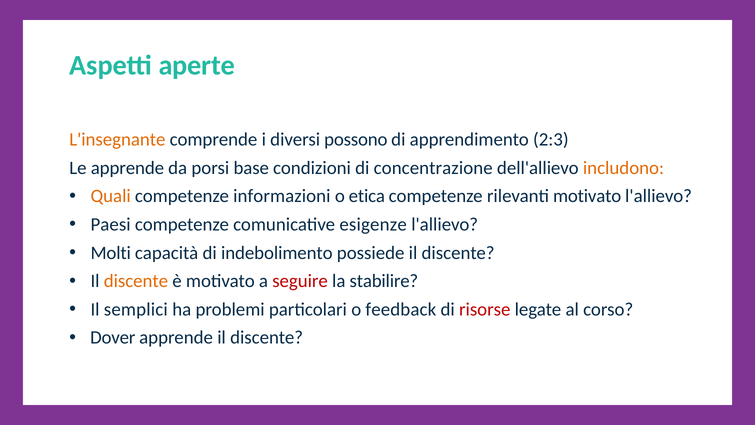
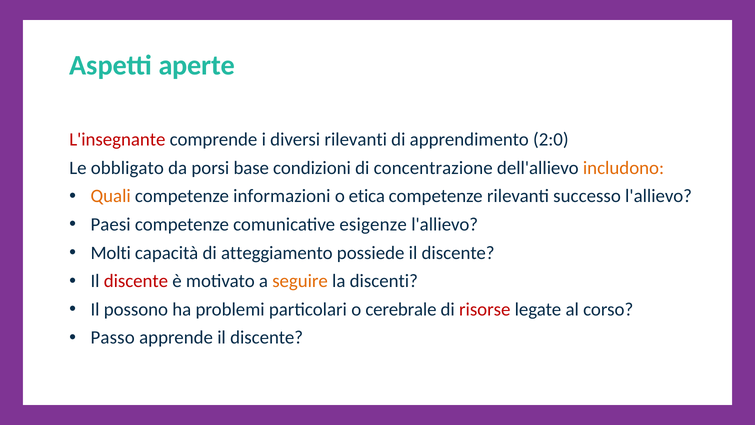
L'insegnante colour: orange -> red
diversi possono: possono -> rilevanti
2:3: 2:3 -> 2:0
Le apprende: apprende -> obbligato
rilevanti motivato: motivato -> successo
indebolimento: indebolimento -> atteggiamento
discente at (136, 281) colour: orange -> red
seguire colour: red -> orange
stabilire: stabilire -> discenti
semplici: semplici -> possono
feedback: feedback -> cerebrale
Dover: Dover -> Passo
